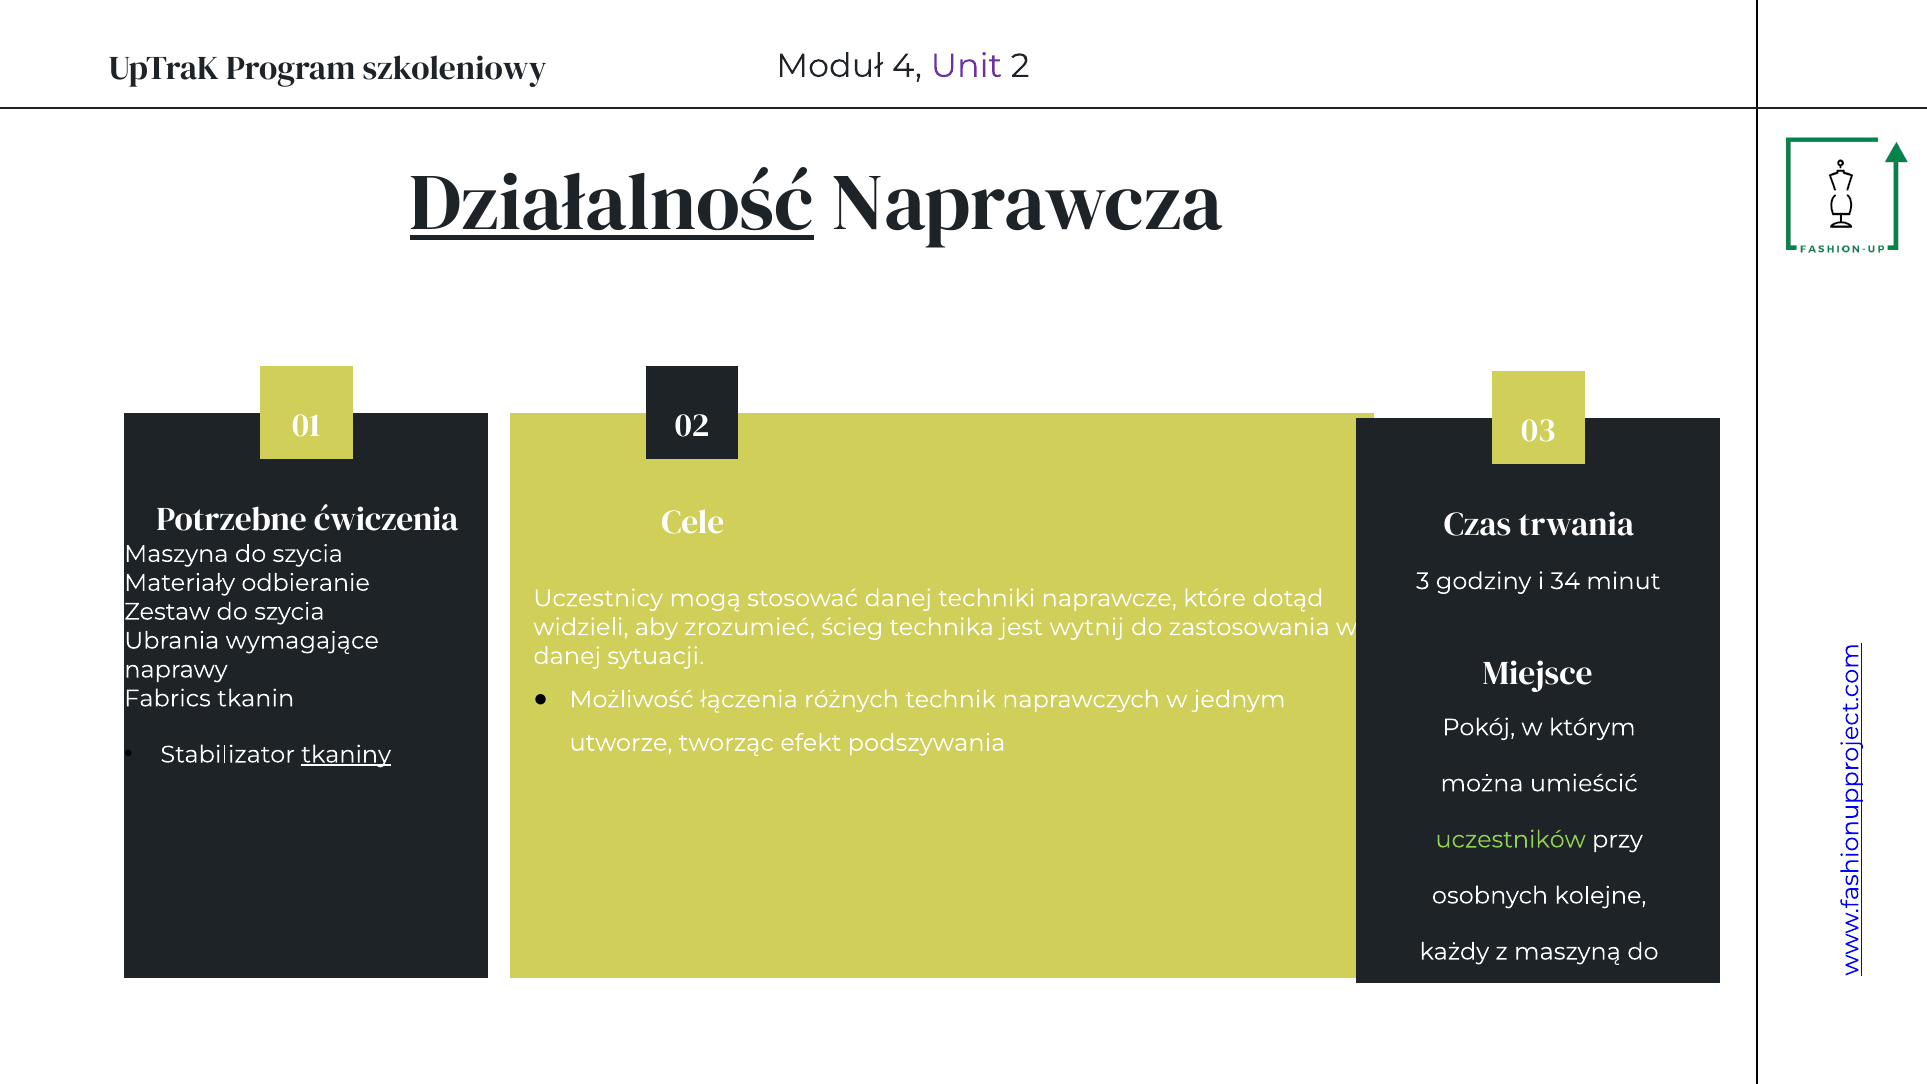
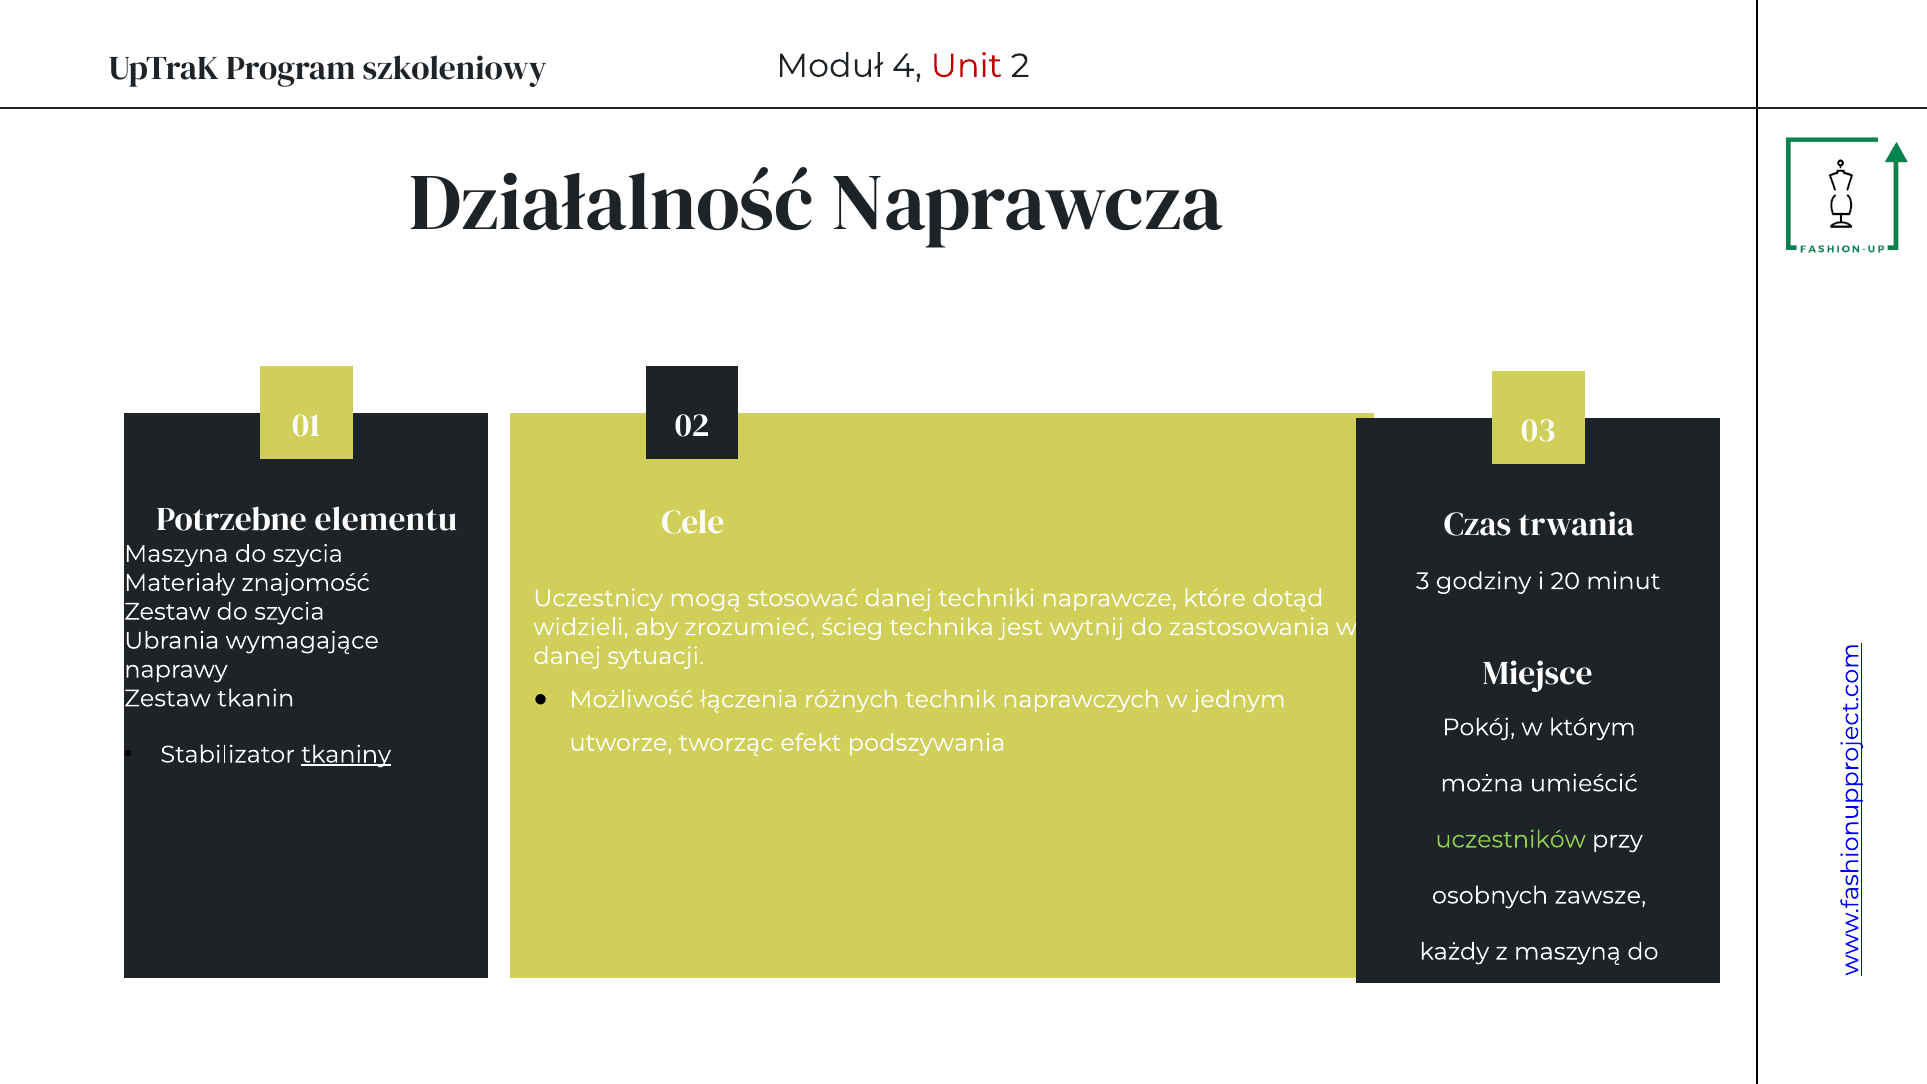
Unit colour: purple -> red
Działalność underline: present -> none
ćwiczenia: ćwiczenia -> elementu
34: 34 -> 20
odbieranie: odbieranie -> znajomość
Fabrics at (168, 698): Fabrics -> Zestaw
kolejne: kolejne -> zawsze
